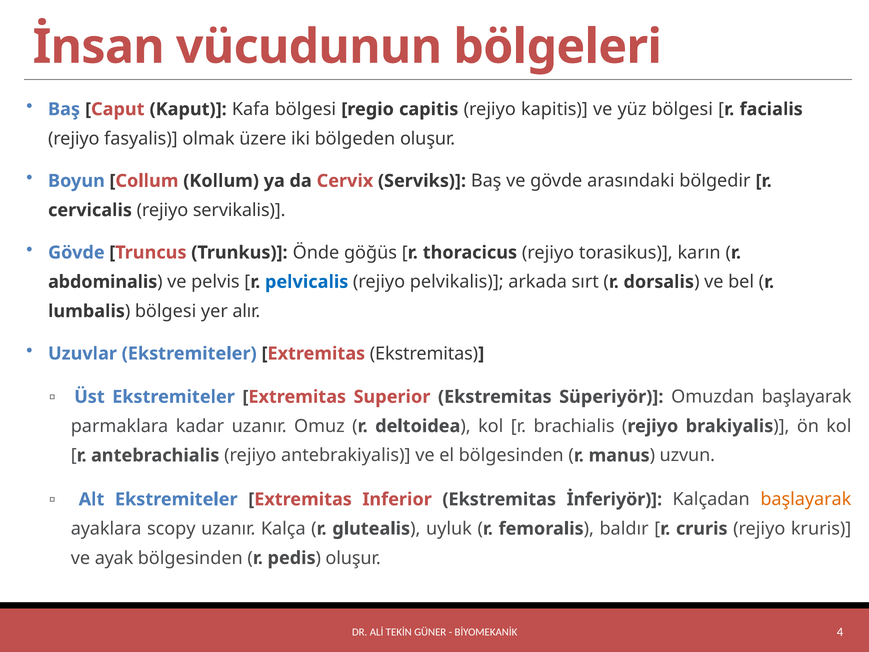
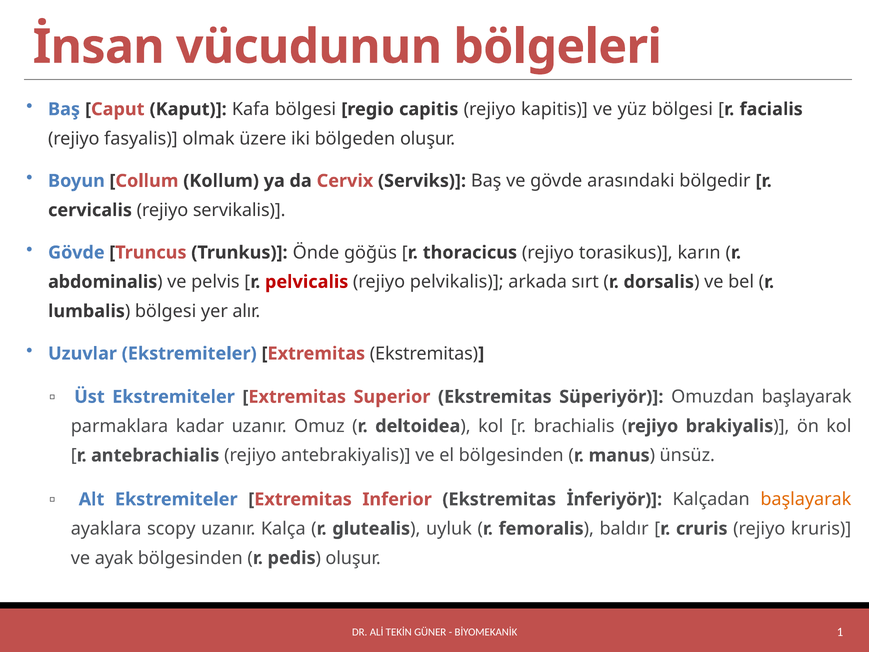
pelvicalis colour: blue -> red
uzvun: uzvun -> ünsüz
4: 4 -> 1
